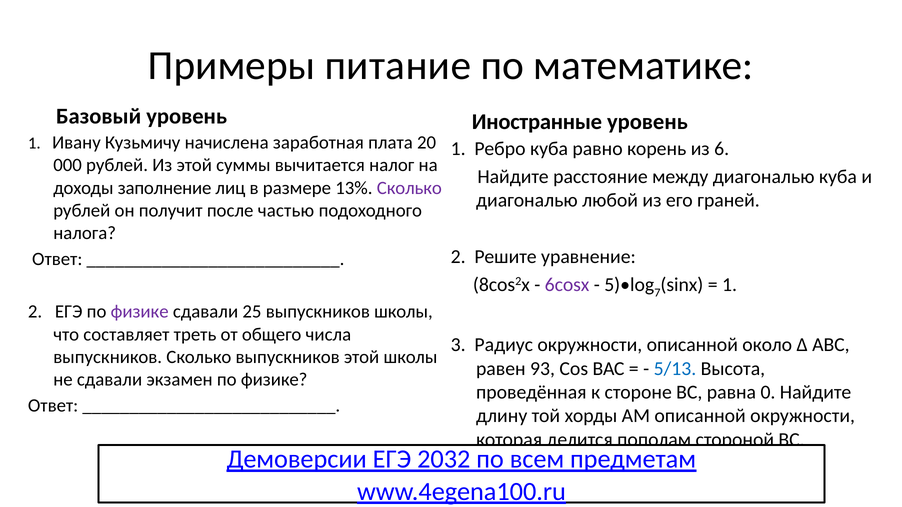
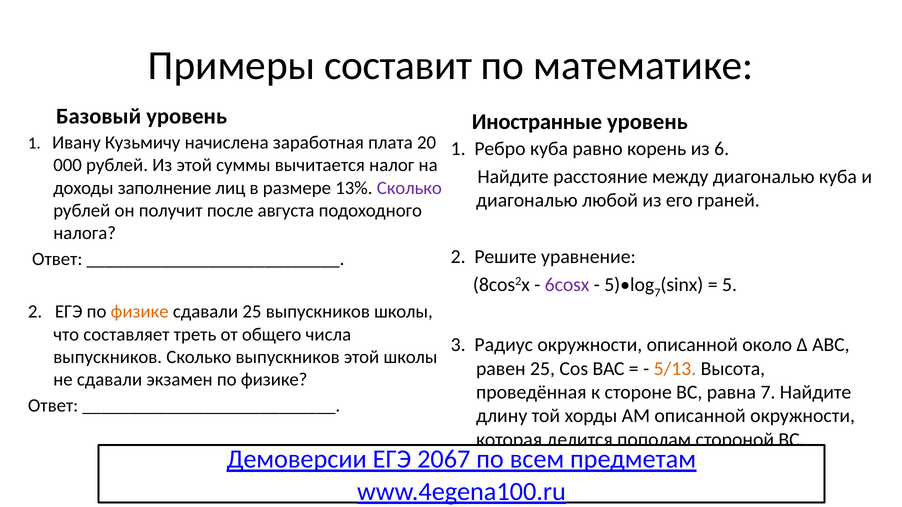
питание: питание -> составит
частью: частью -> августа
1 at (730, 285): 1 -> 5
физике at (140, 312) colour: purple -> orange
равен 93: 93 -> 25
5/13 colour: blue -> orange
равна 0: 0 -> 7
2032: 2032 -> 2067
